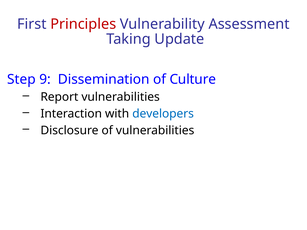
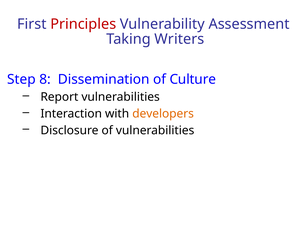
Update: Update -> Writers
9: 9 -> 8
developers colour: blue -> orange
